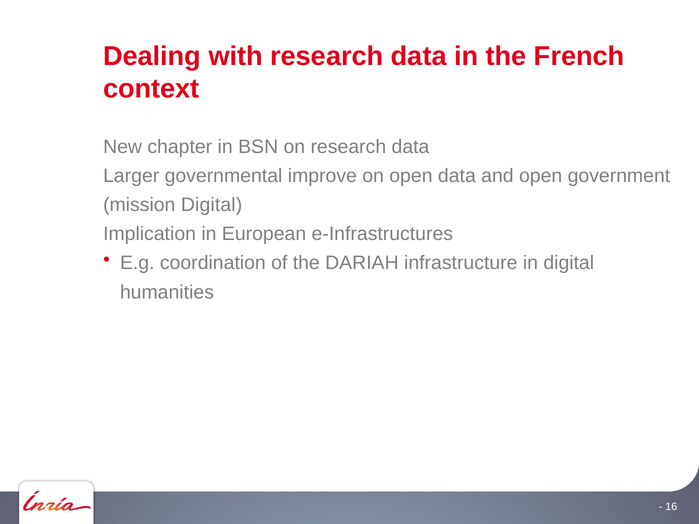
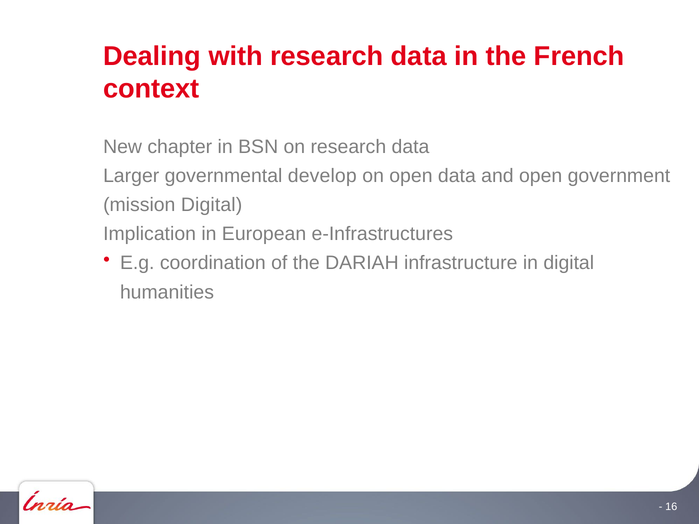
improve: improve -> develop
